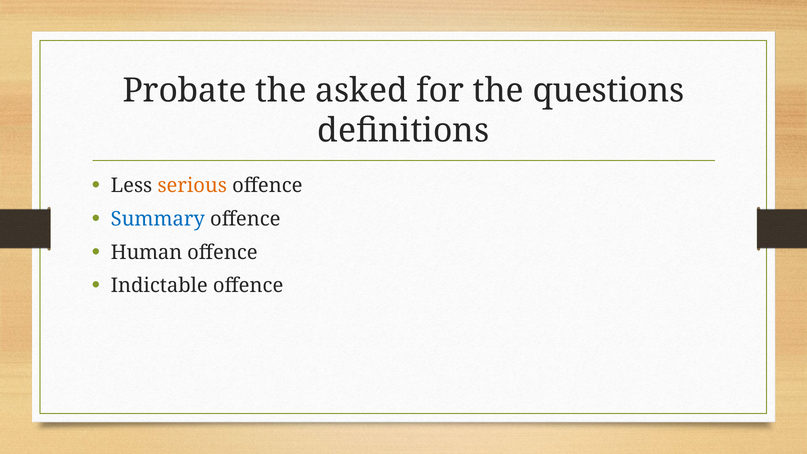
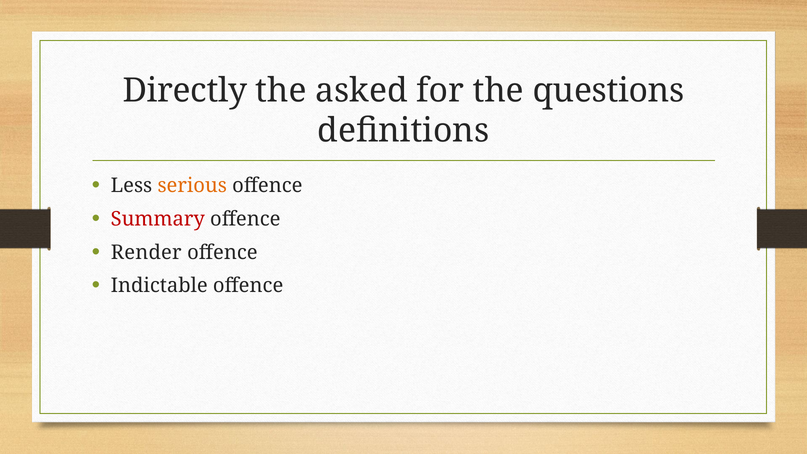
Probate: Probate -> Directly
Summary colour: blue -> red
Human: Human -> Render
